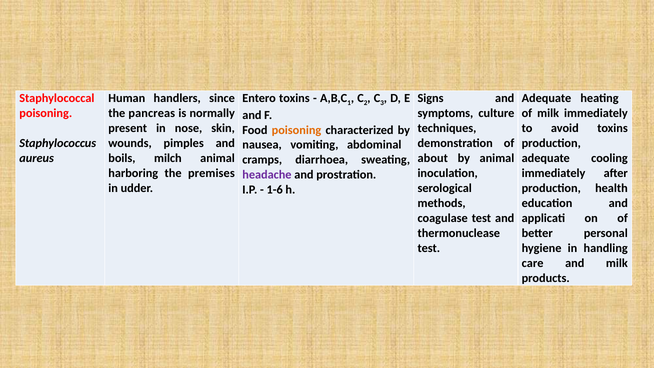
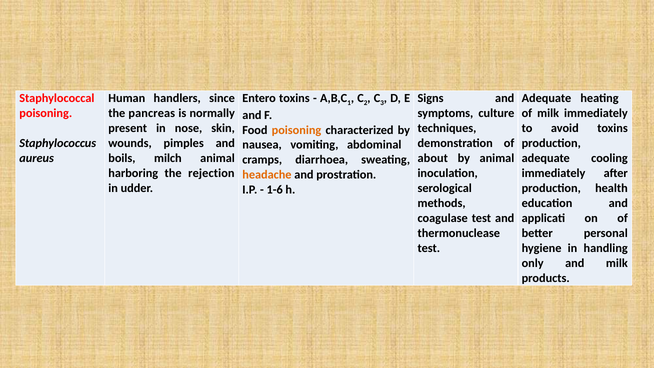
premises: premises -> rejection
headache colour: purple -> orange
care: care -> only
